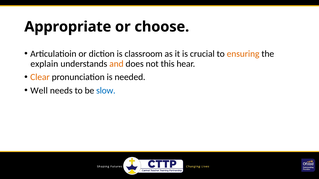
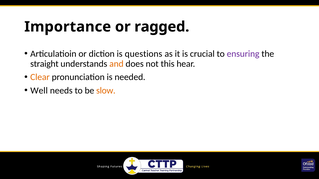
Appropriate: Appropriate -> Importance
choose: choose -> ragged
classroom: classroom -> questions
ensuring colour: orange -> purple
explain: explain -> straight
slow colour: blue -> orange
